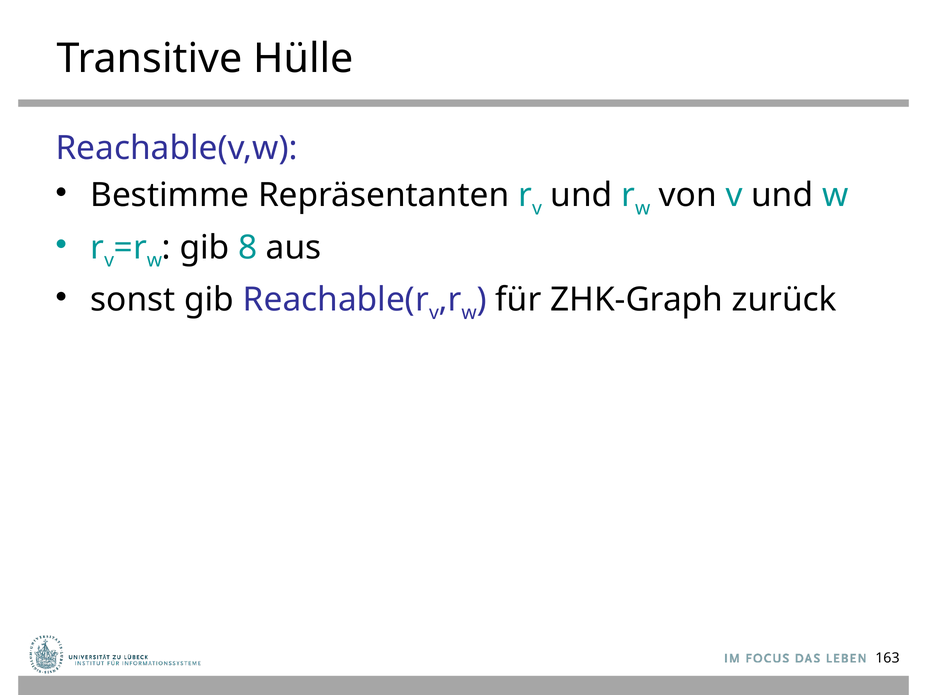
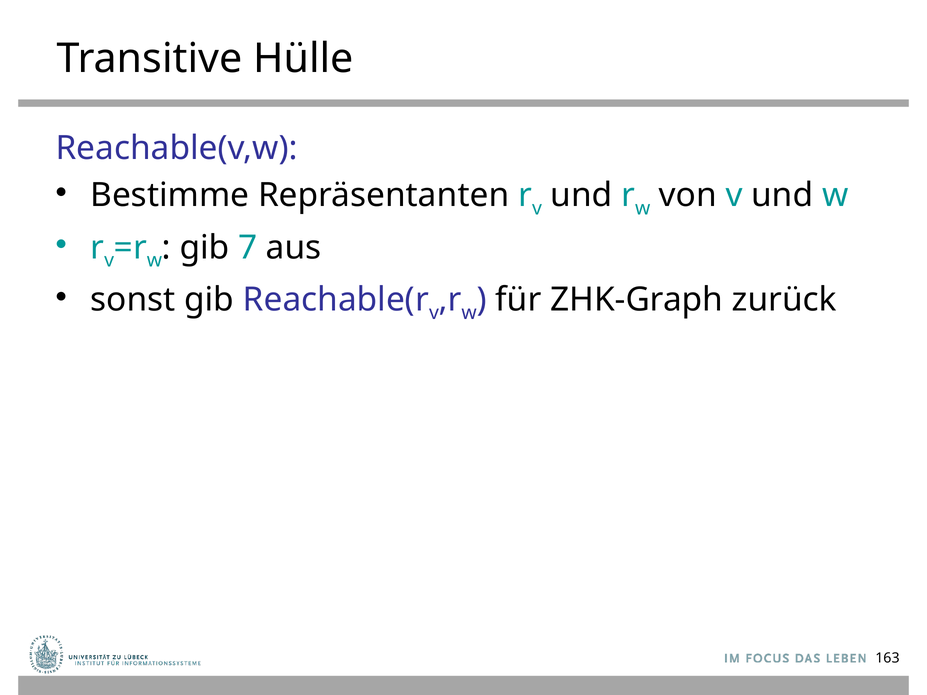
8: 8 -> 7
